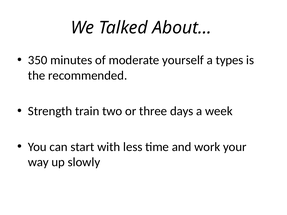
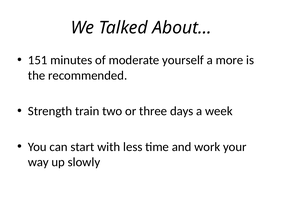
350: 350 -> 151
types: types -> more
